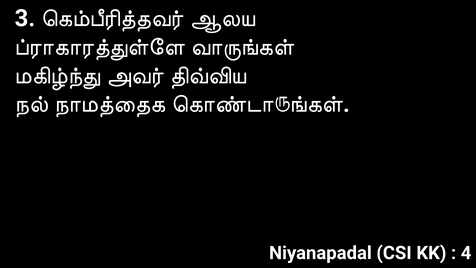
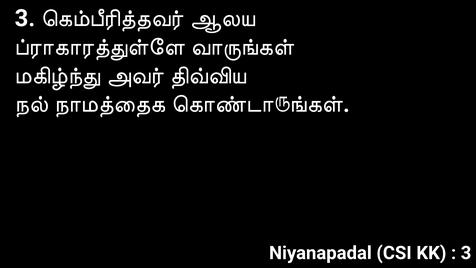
4 at (466, 253): 4 -> 3
